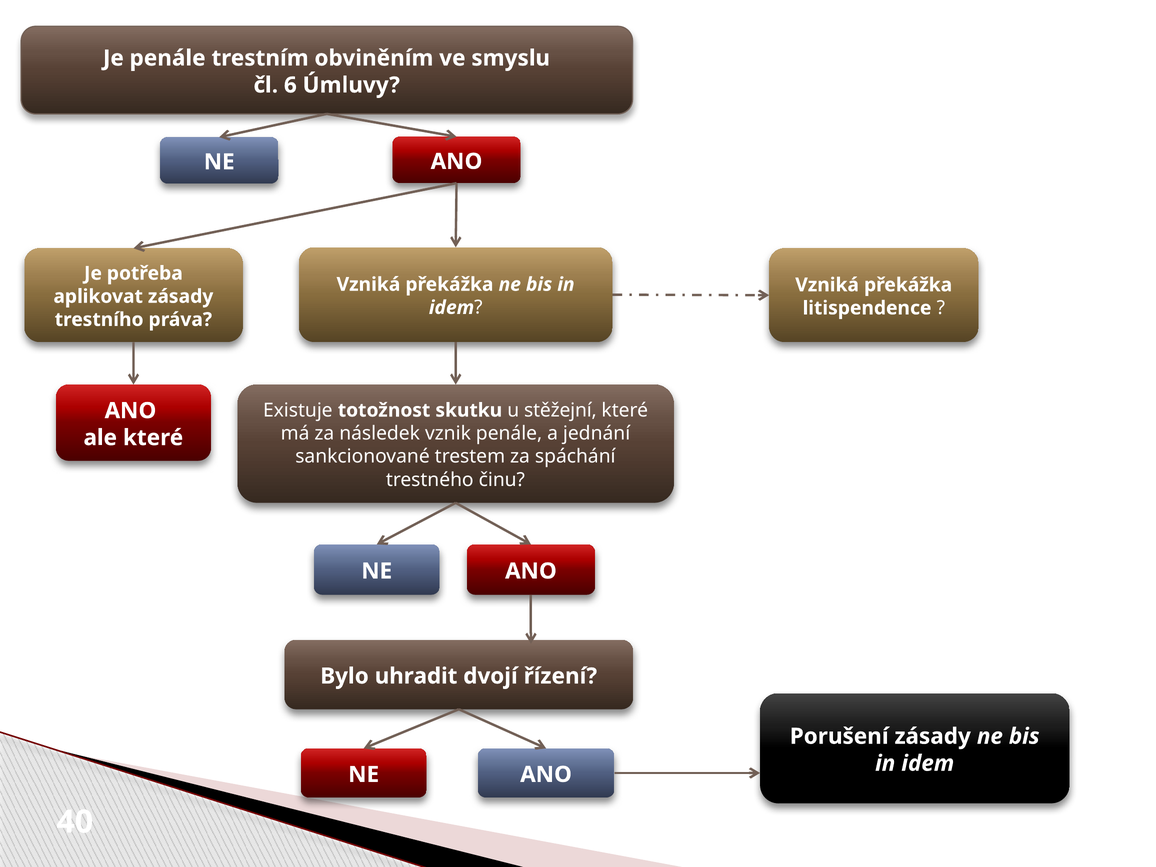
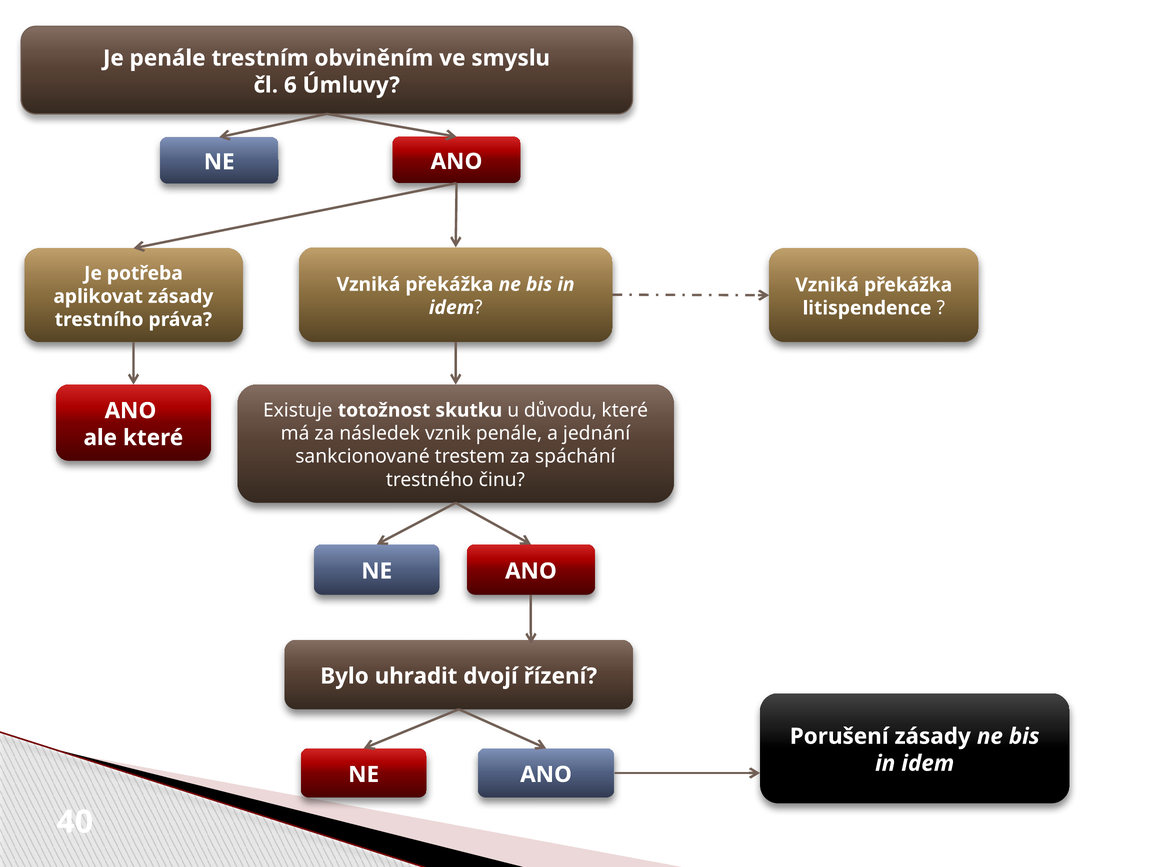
stěžejní: stěžejní -> důvodu
